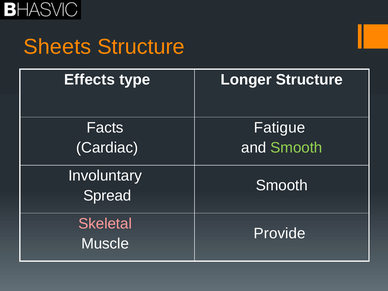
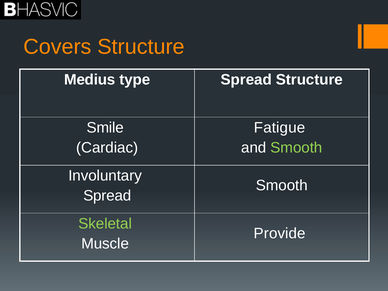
Sheets: Sheets -> Covers
Effects: Effects -> Medius
type Longer: Longer -> Spread
Facts: Facts -> Smile
Skeletal colour: pink -> light green
